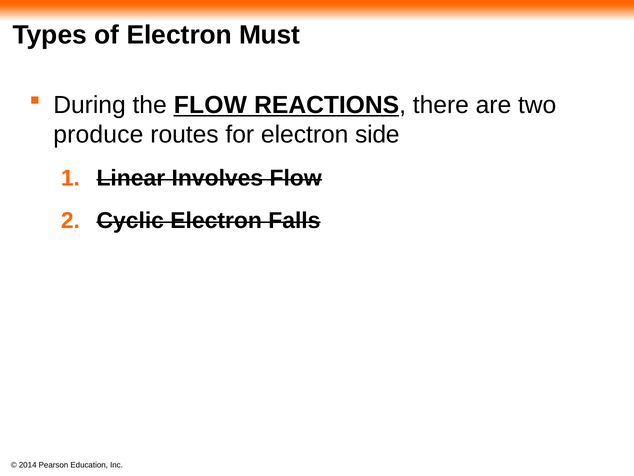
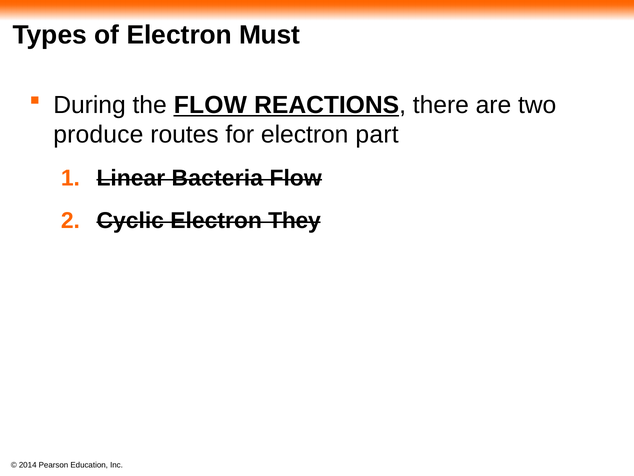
side: side -> part
Involves: Involves -> Bacteria
Falls: Falls -> They
